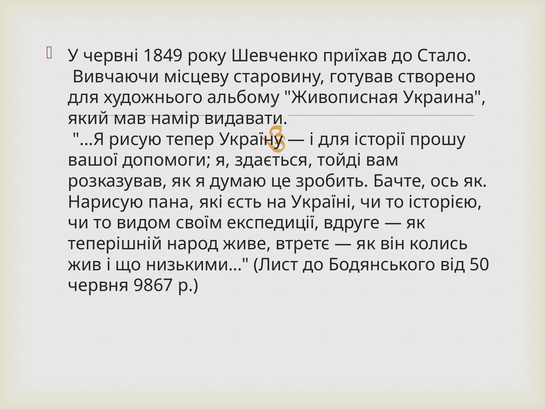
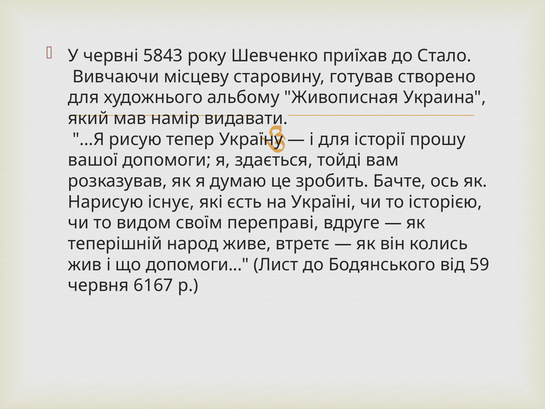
1849: 1849 -> 5843
пана: пана -> існує
експедиції: експедиції -> переправі
що низькими: низькими -> допомоги
50: 50 -> 59
9867: 9867 -> 6167
